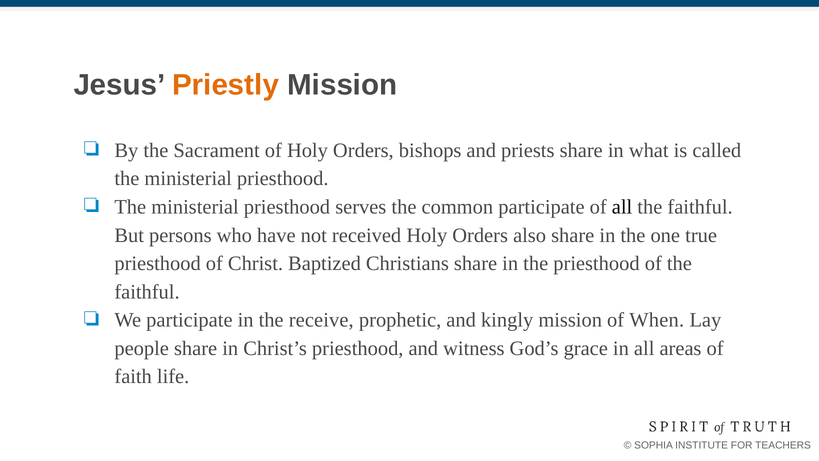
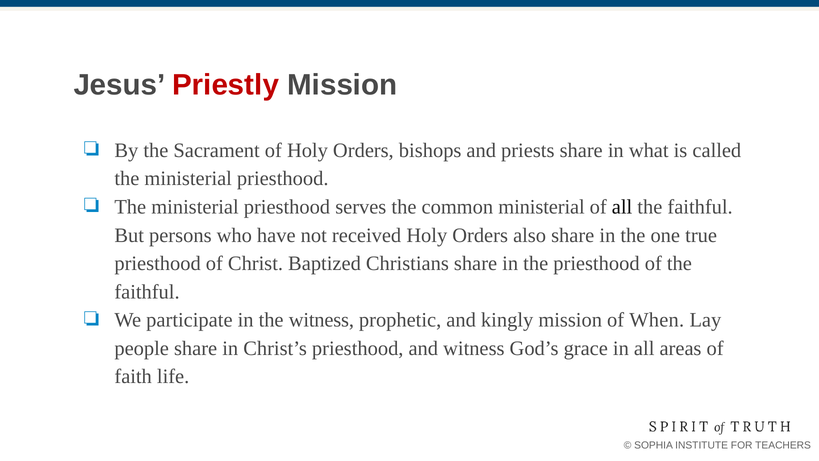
Priestly colour: orange -> red
common participate: participate -> ministerial
the receive: receive -> witness
